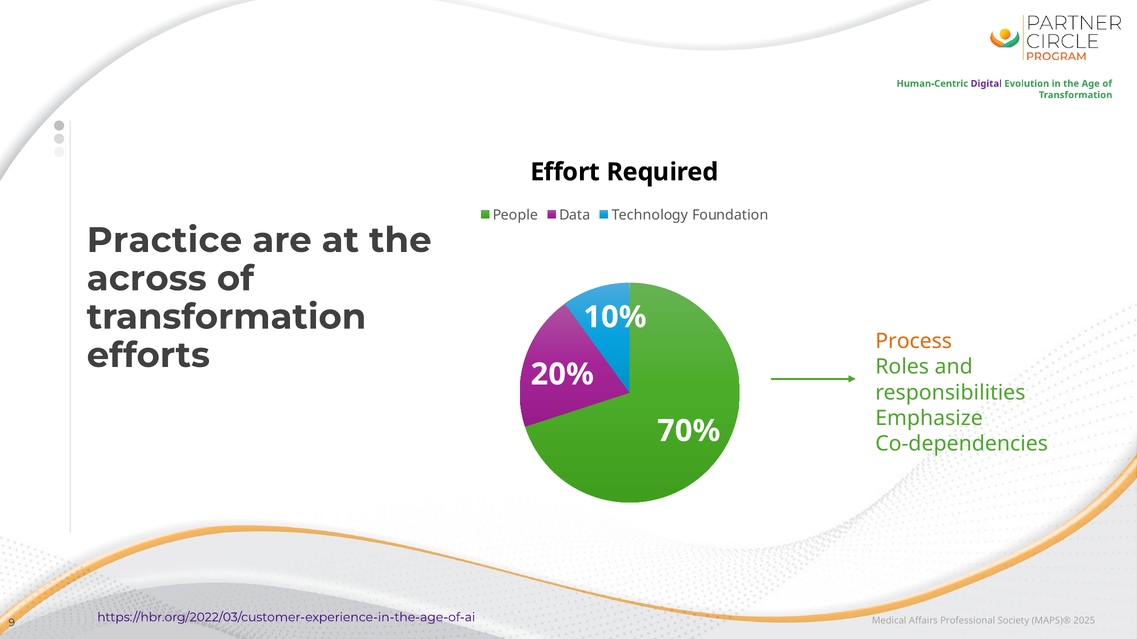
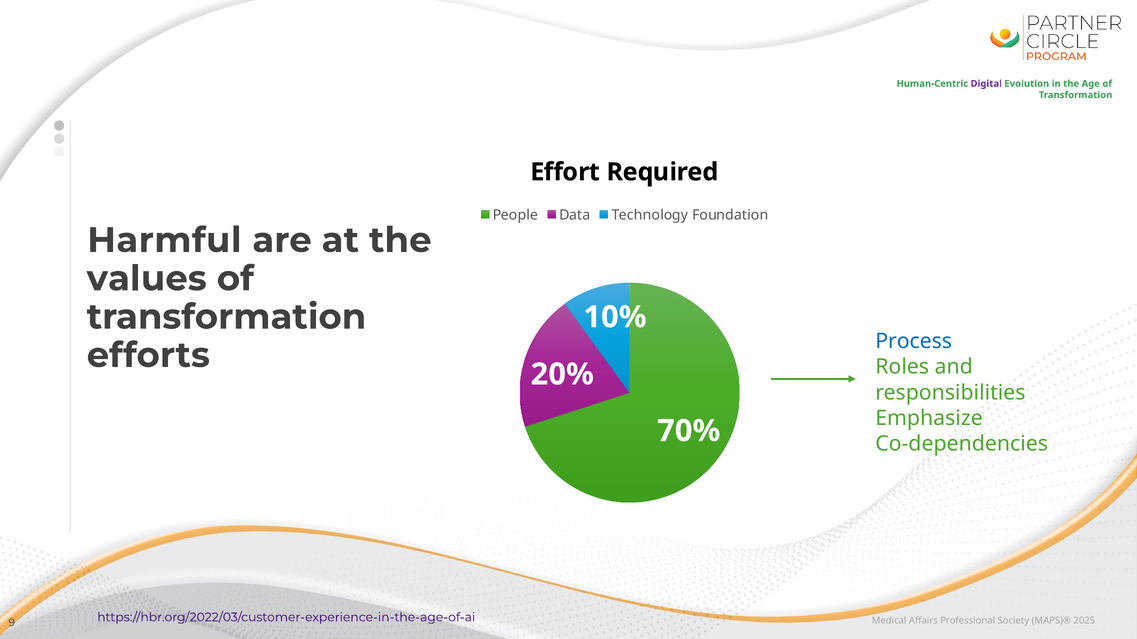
Practice: Practice -> Harmful
across: across -> values
Process colour: orange -> blue
